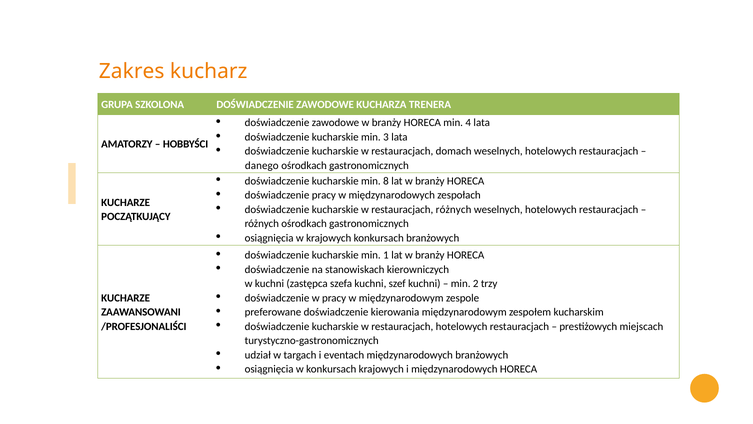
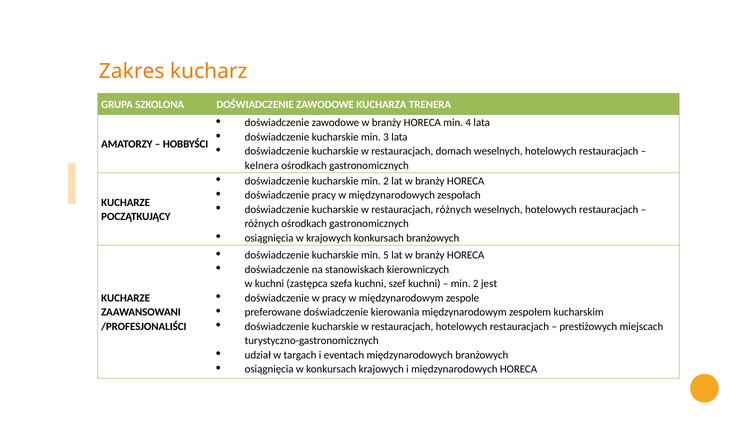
danego: danego -> kelnera
kucharskie min 8: 8 -> 2
1: 1 -> 5
trzy: trzy -> jest
